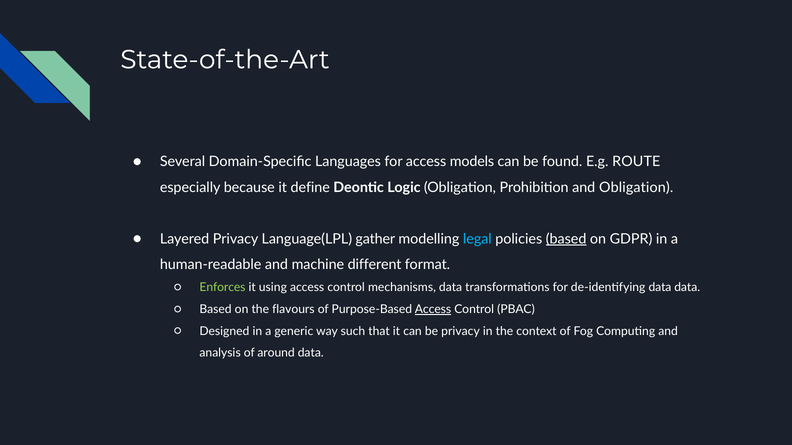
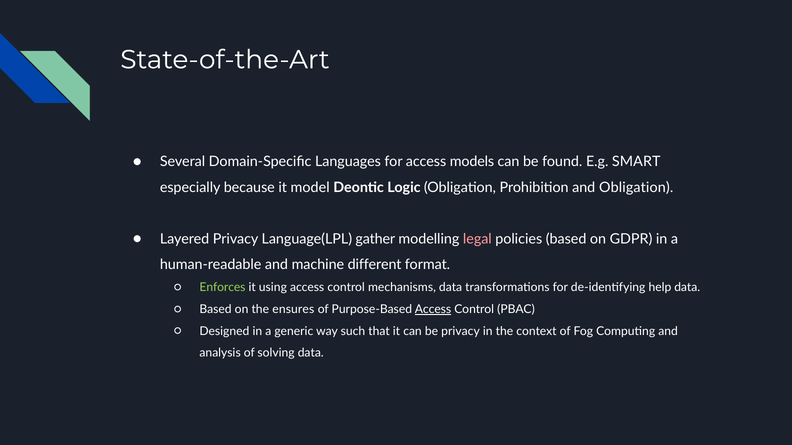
ROUTE: ROUTE -> SMART
define: define -> model
legal colour: light blue -> pink
based at (566, 239) underline: present -> none
de-identifying data: data -> help
flavours: flavours -> ensures
around: around -> solving
